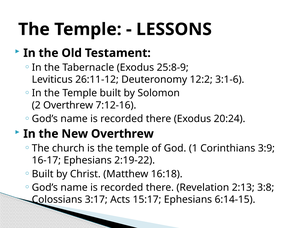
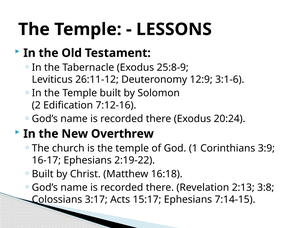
12:2: 12:2 -> 12:9
2 Overthrew: Overthrew -> Edification
6:14-15: 6:14-15 -> 7:14-15
